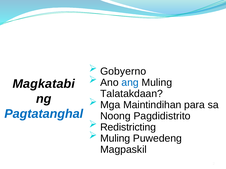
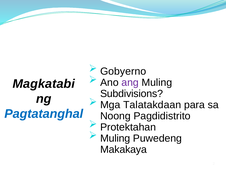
ang colour: blue -> purple
Talatakdaan: Talatakdaan -> Subdivisions
Maintindihan: Maintindihan -> Talatakdaan
Redistricting: Redistricting -> Protektahan
Magpaskil: Magpaskil -> Makakaya
